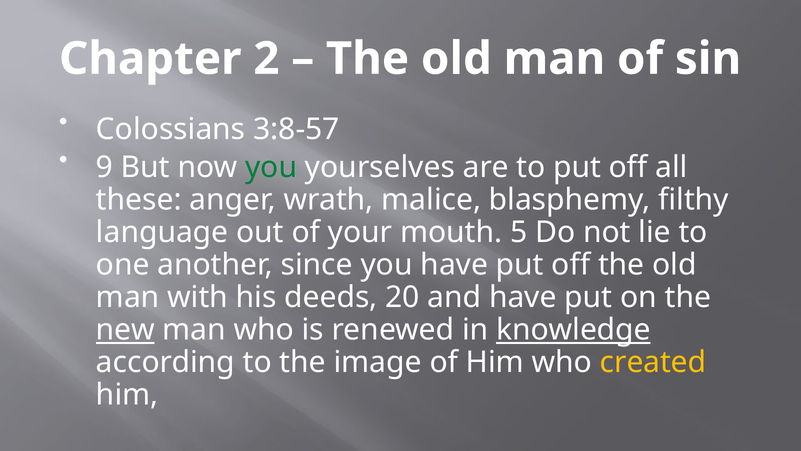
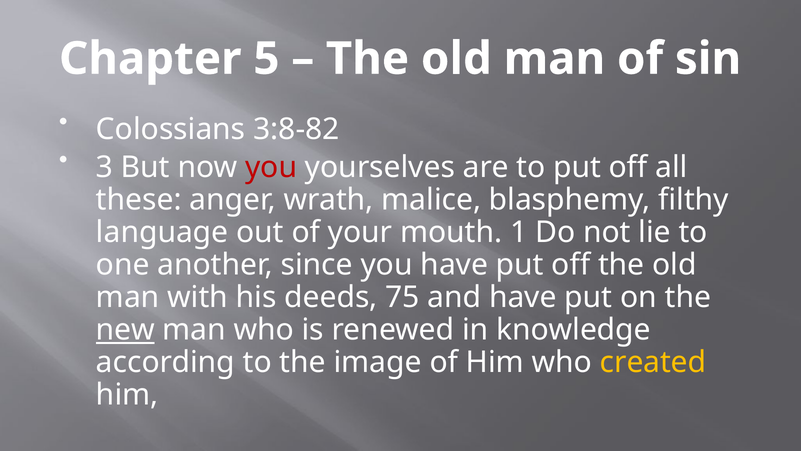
2: 2 -> 5
3:8-57: 3:8-57 -> 3:8-82
9: 9 -> 3
you at (271, 167) colour: green -> red
5: 5 -> 1
20: 20 -> 75
knowledge underline: present -> none
